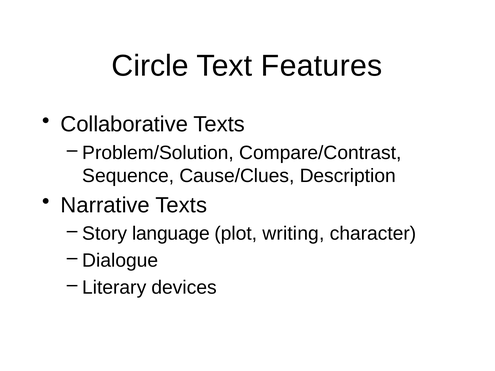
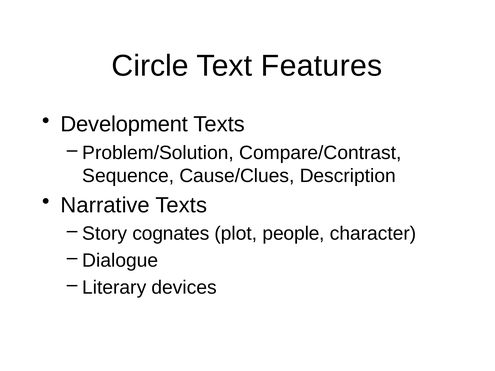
Collaborative: Collaborative -> Development
language: language -> cognates
writing: writing -> people
